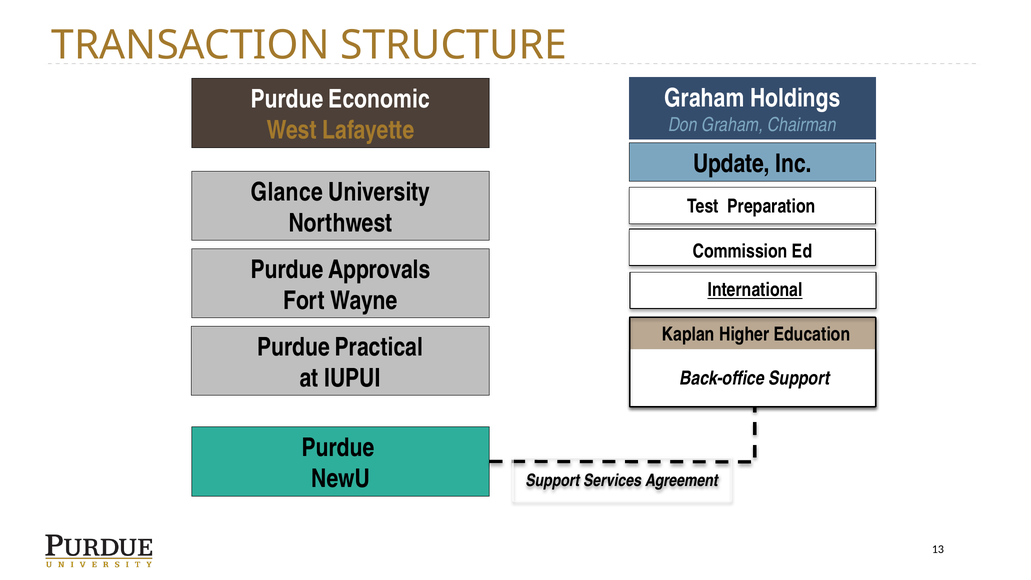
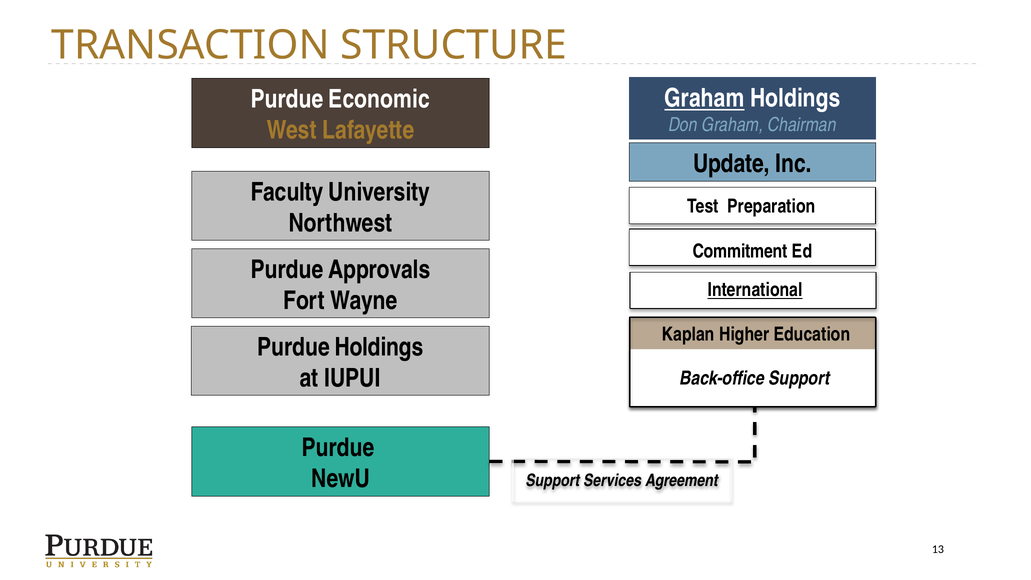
Graham at (704, 98) underline: none -> present
Glance: Glance -> Faculty
Commission: Commission -> Commitment
Purdue Practical: Practical -> Holdings
